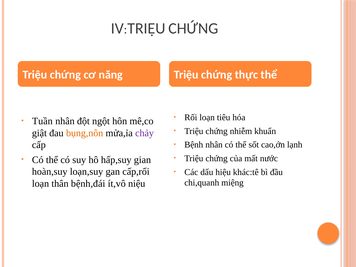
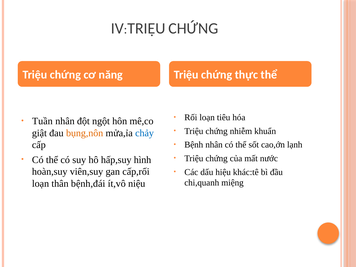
chảy colour: purple -> blue
gian: gian -> hình
loạn,suy: loạn,suy -> viên,suy
